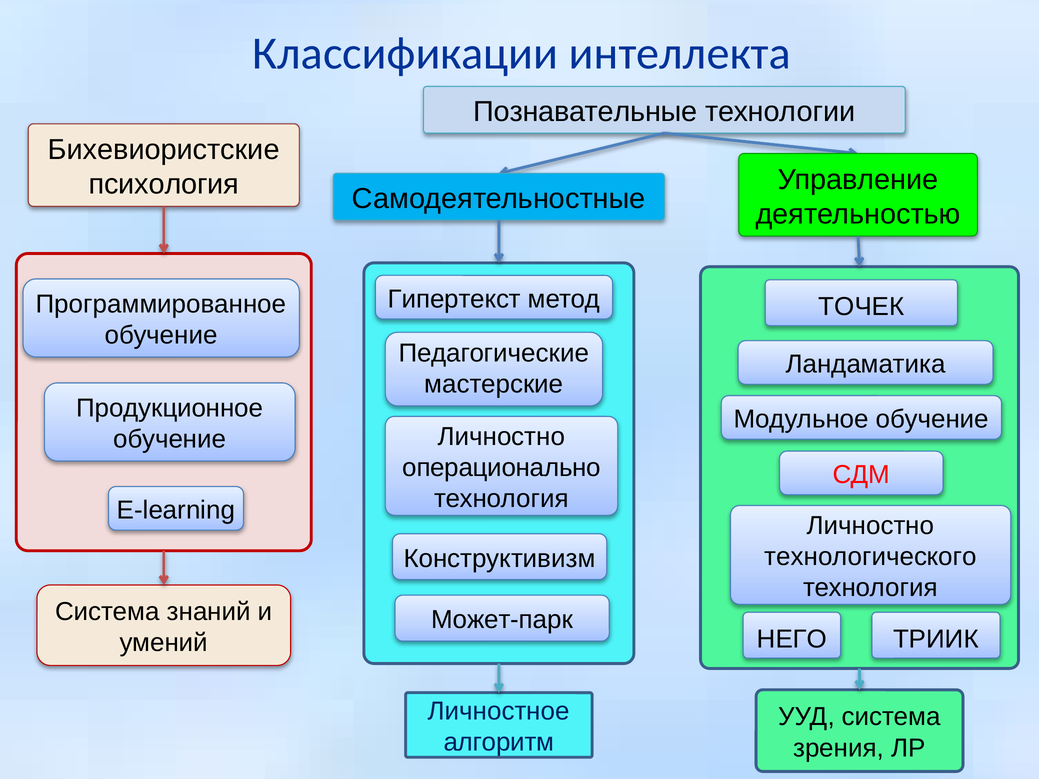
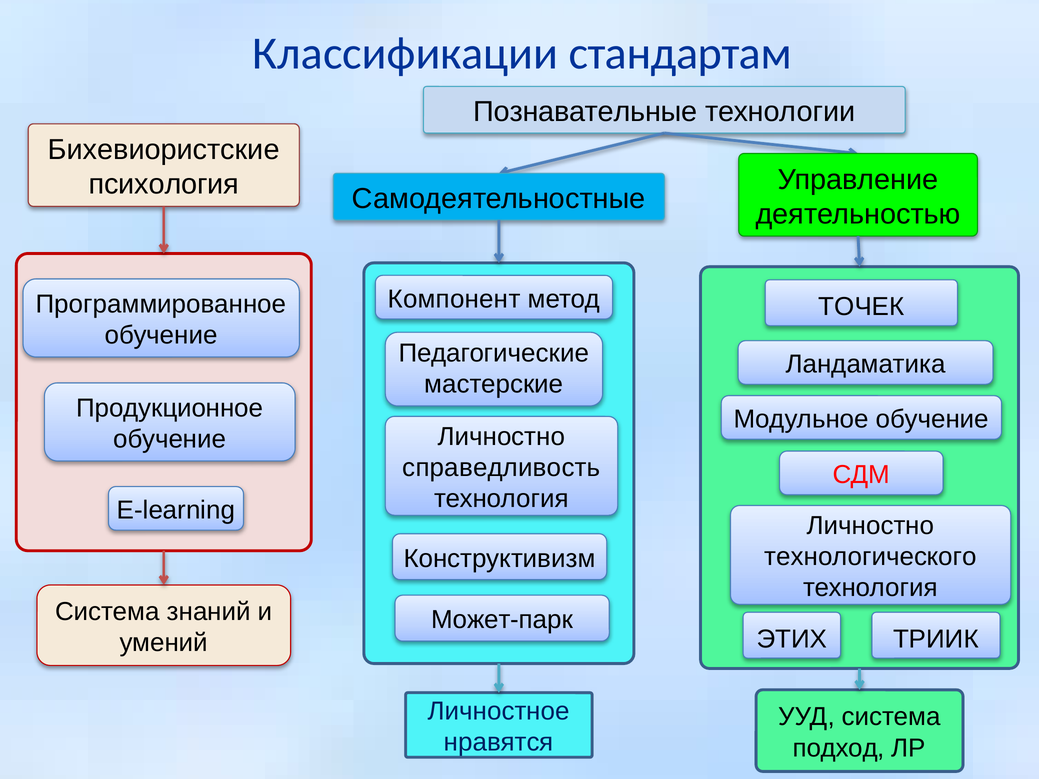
интеллекта: интеллекта -> стандартам
Гипертекст: Гипертекст -> Компонент
операционально: операционально -> справедливость
НЕГО: НЕГО -> ЭТИХ
алгоритм: алгоритм -> нравятся
зрения: зрения -> подход
